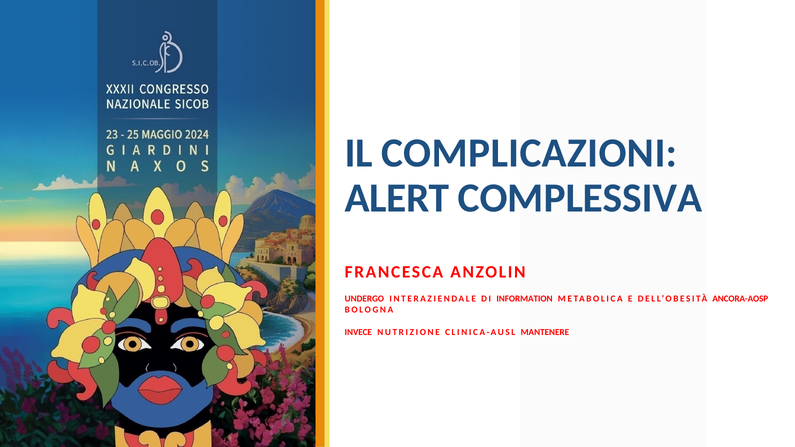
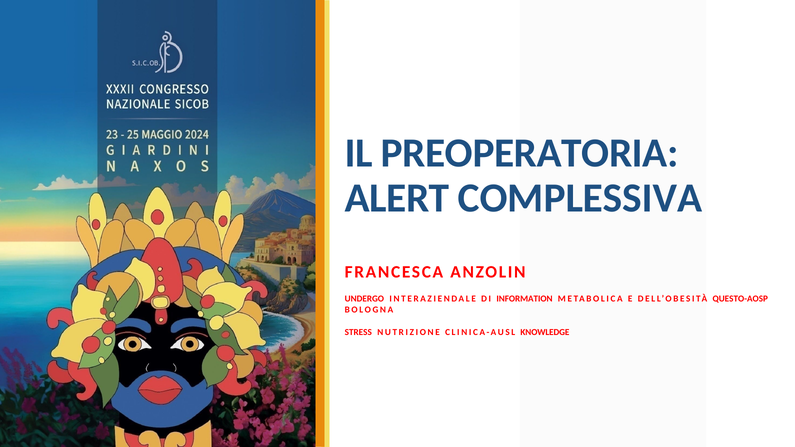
COMPLICAZIONI: COMPLICAZIONI -> PREOPERATORIA
ANCORA-AOSP: ANCORA-AOSP -> QUESTO-AOSP
INVECE: INVECE -> STRESS
MANTENERE: MANTENERE -> KNOWLEDGE
